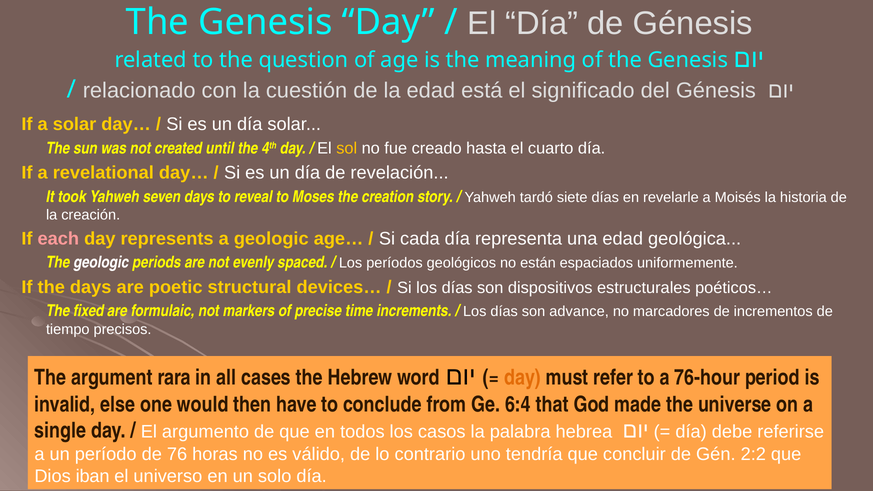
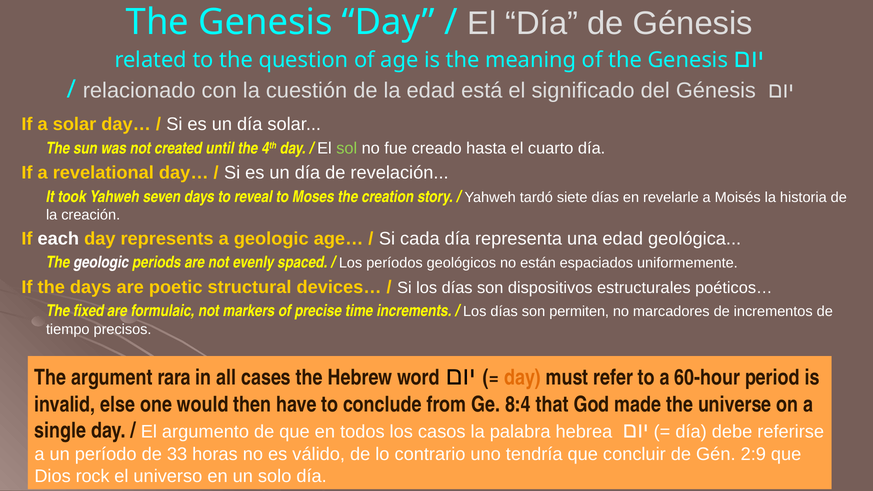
sol colour: yellow -> light green
each colour: pink -> white
advance: advance -> permiten
76-hour: 76-hour -> 60-hour
6:4: 6:4 -> 8:4
76: 76 -> 33
2:2: 2:2 -> 2:9
iban: iban -> rock
